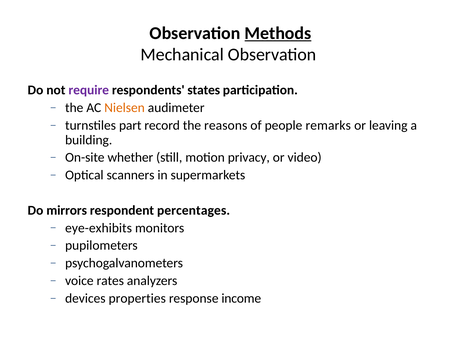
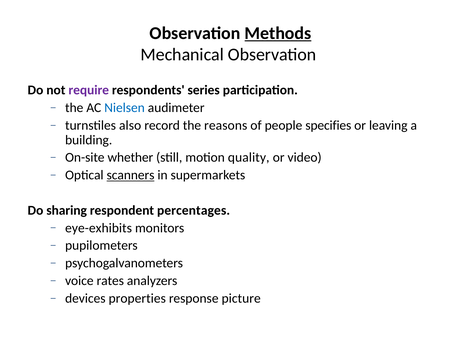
states: states -> series
Nielsen colour: orange -> blue
part: part -> also
remarks: remarks -> specifies
privacy: privacy -> quality
scanners underline: none -> present
mirrors: mirrors -> sharing
income: income -> picture
